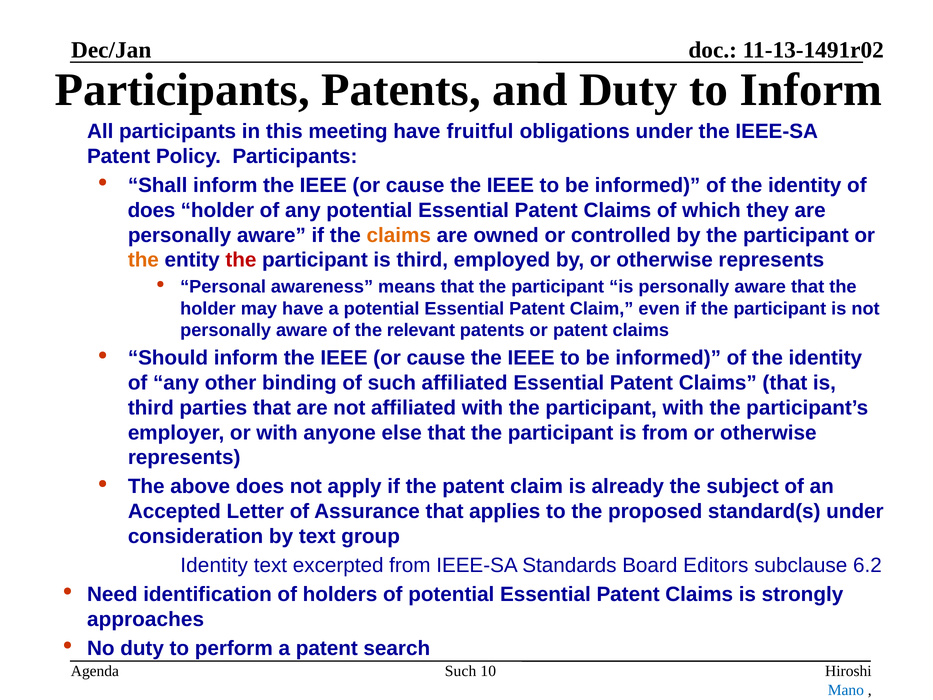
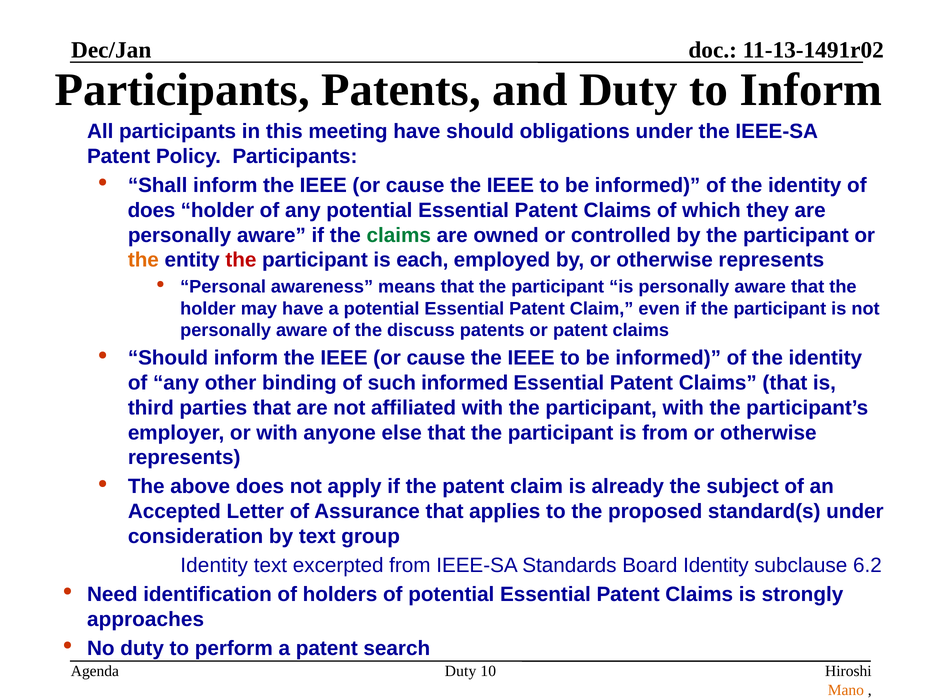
have fruitful: fruitful -> should
claims at (399, 235) colour: orange -> green
participant is third: third -> each
relevant: relevant -> discuss
such affiliated: affiliated -> informed
Board Editors: Editors -> Identity
Such at (461, 671): Such -> Duty
Mano colour: blue -> orange
